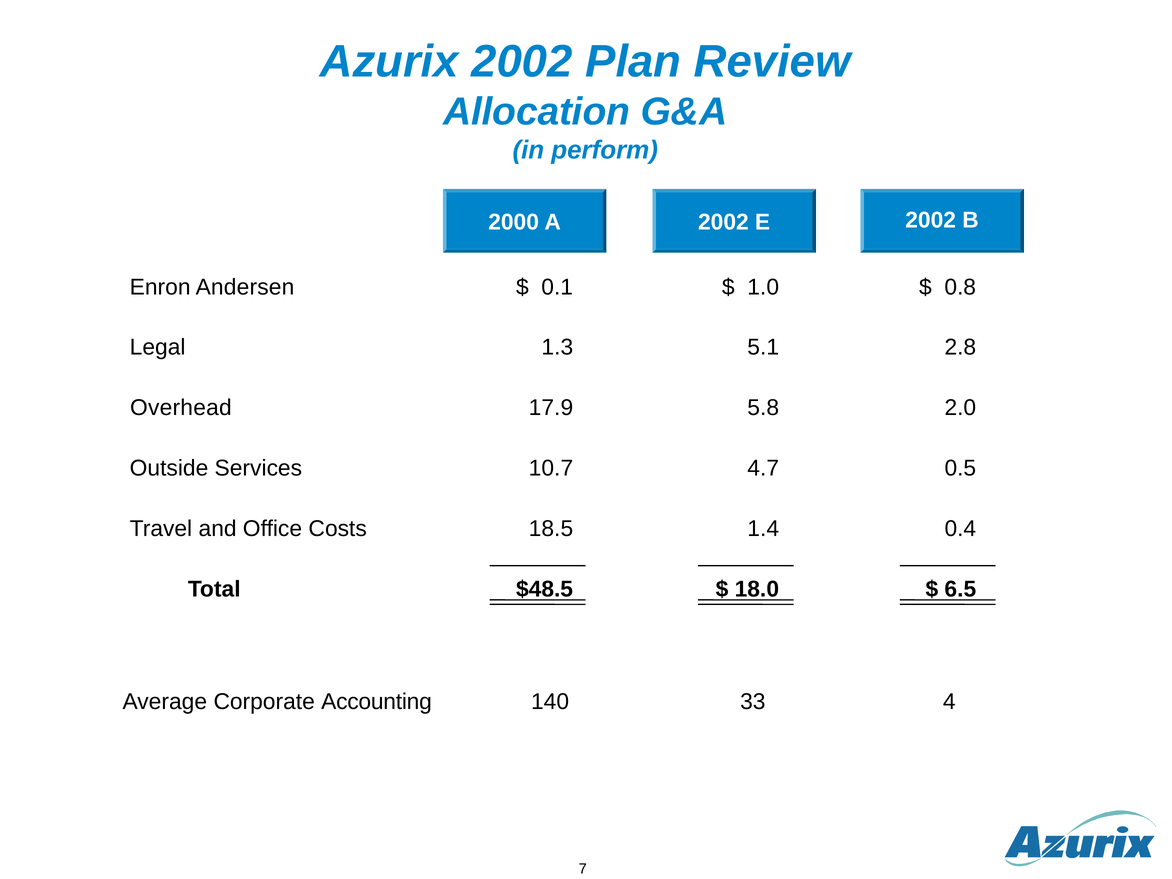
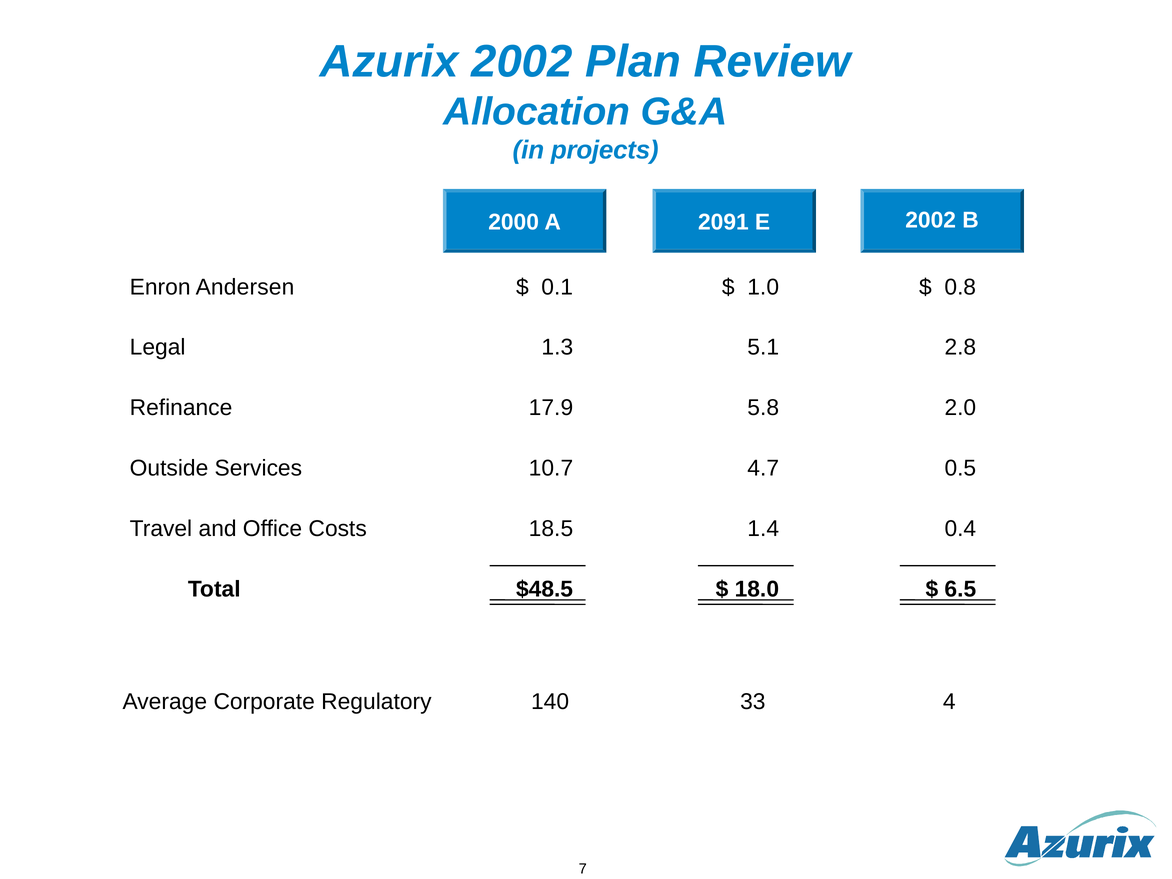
perform: perform -> projects
2002 at (723, 222): 2002 -> 2091
Overhead: Overhead -> Refinance
Accounting: Accounting -> Regulatory
